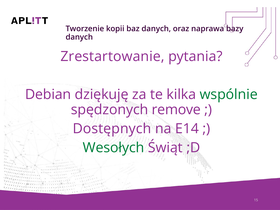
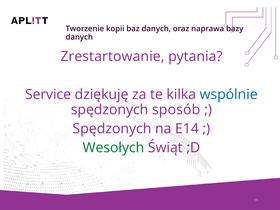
Debian: Debian -> Service
wspólnie colour: green -> blue
remove: remove -> sposób
Dostępnych at (112, 129): Dostępnych -> Spędzonych
